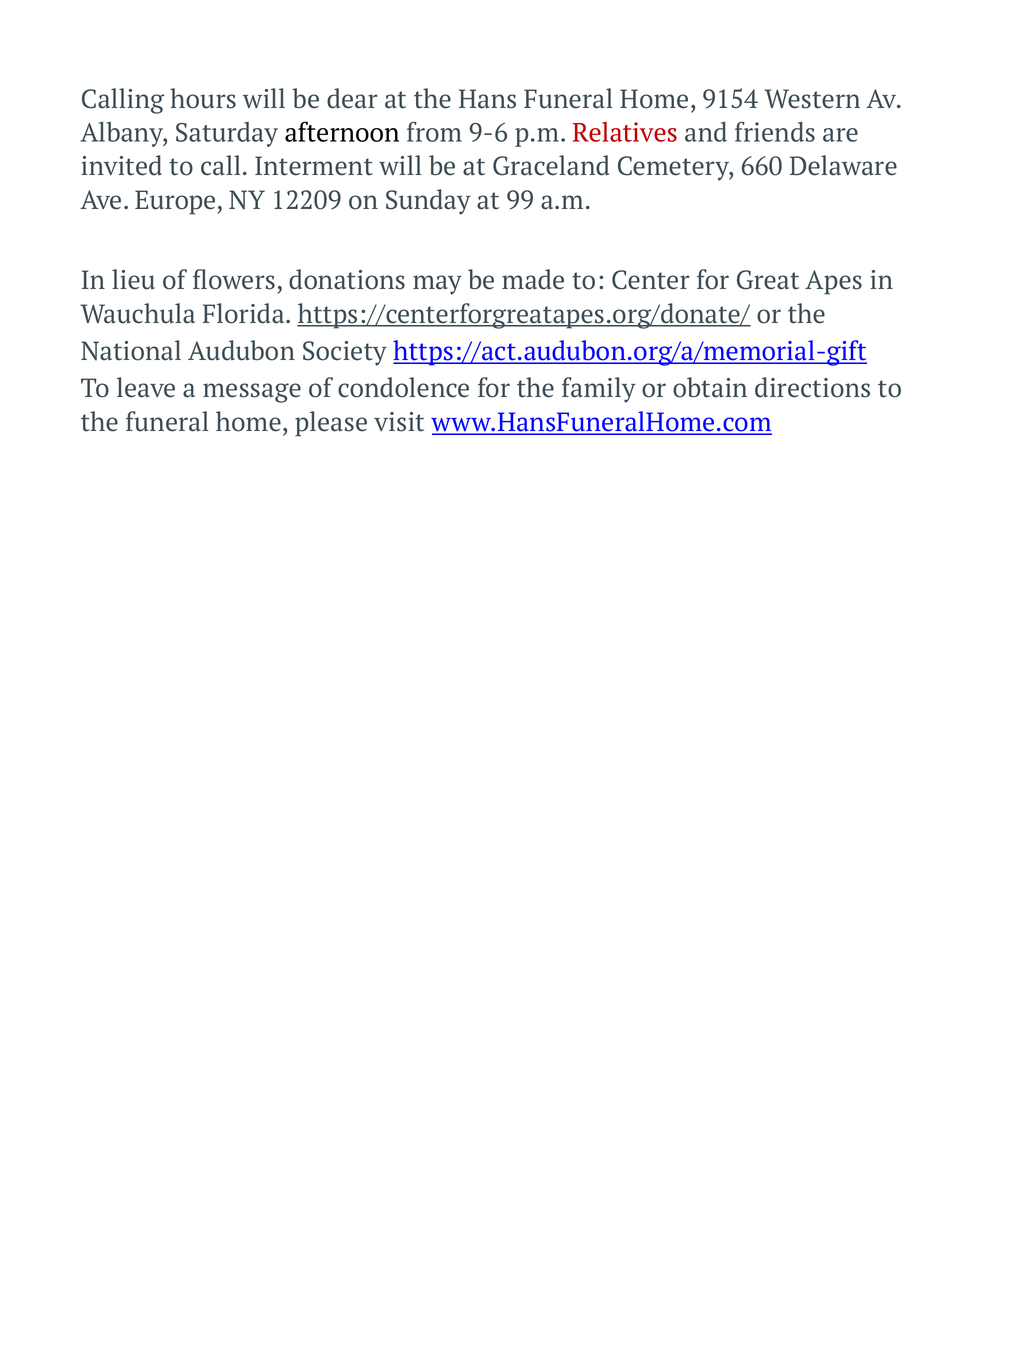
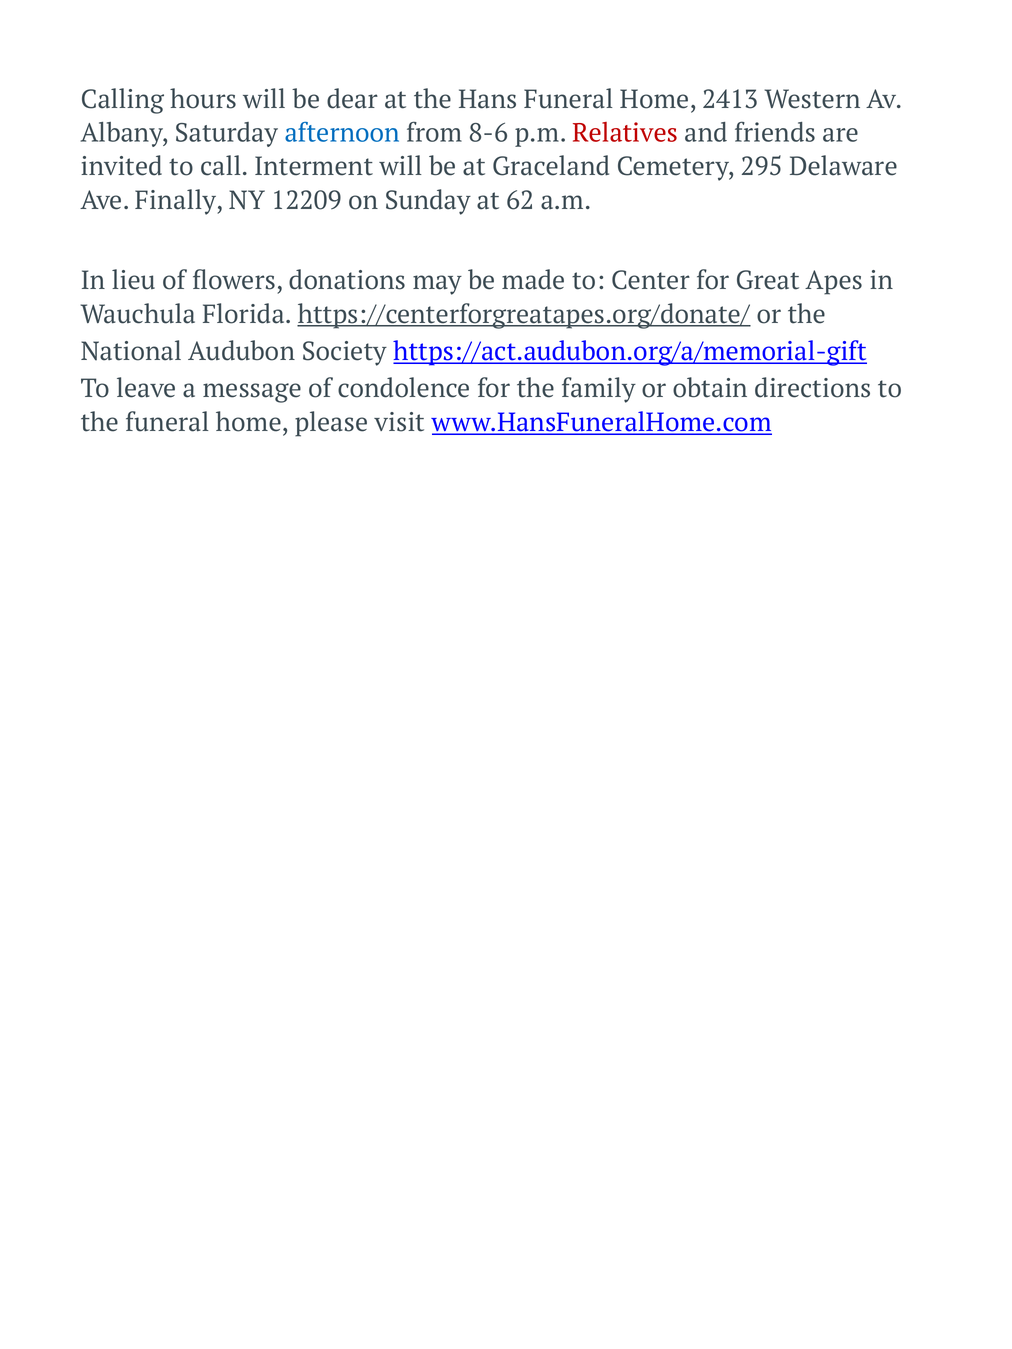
9154: 9154 -> 2413
afternoon colour: black -> blue
9-6: 9-6 -> 8-6
660: 660 -> 295
Europe: Europe -> Finally
99: 99 -> 62
